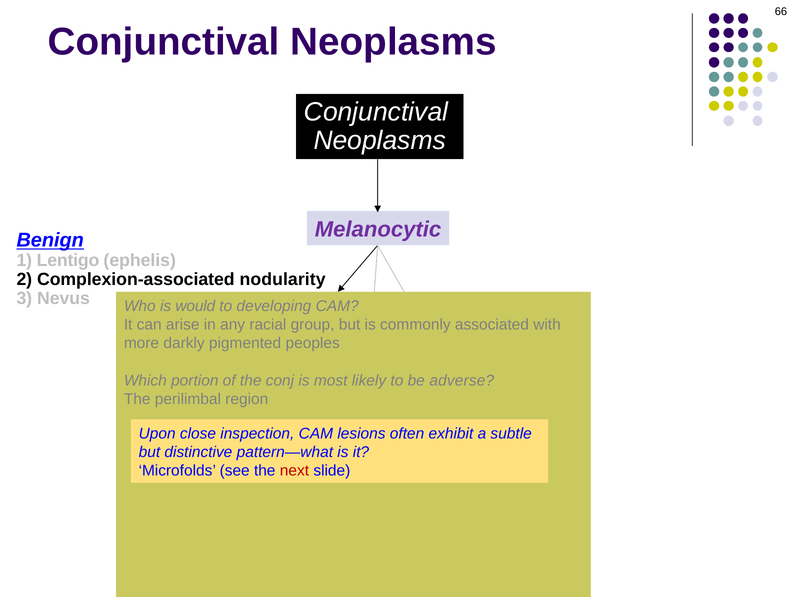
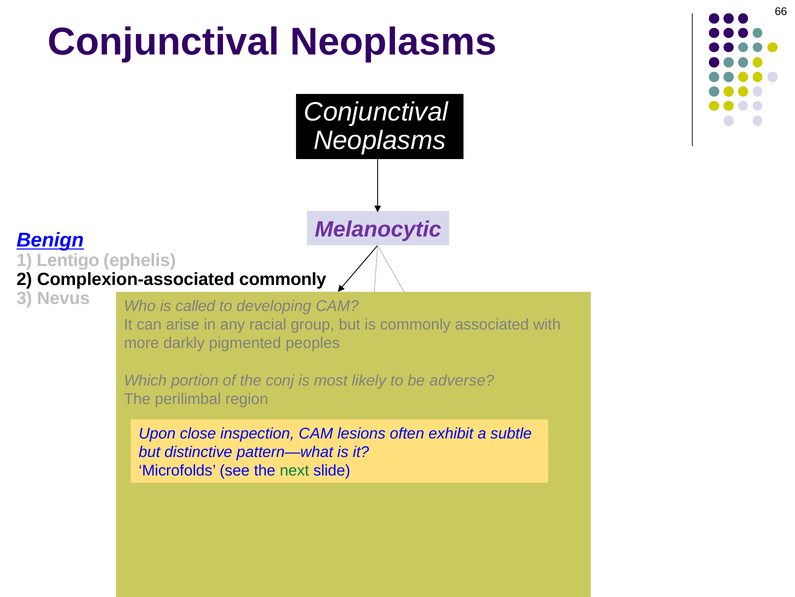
Complexion-associated nodularity: nodularity -> commonly
is would: would -> called
next colour: red -> green
